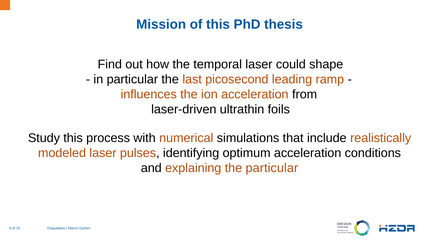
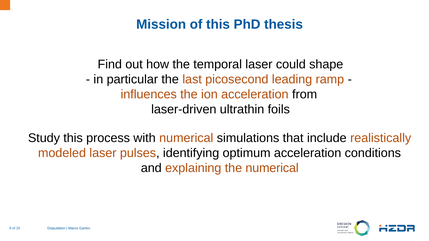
the particular: particular -> numerical
